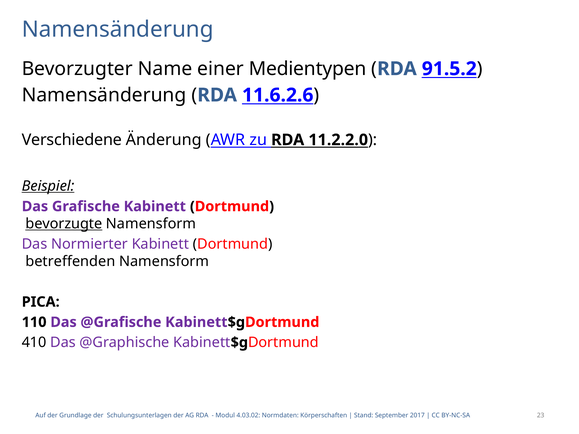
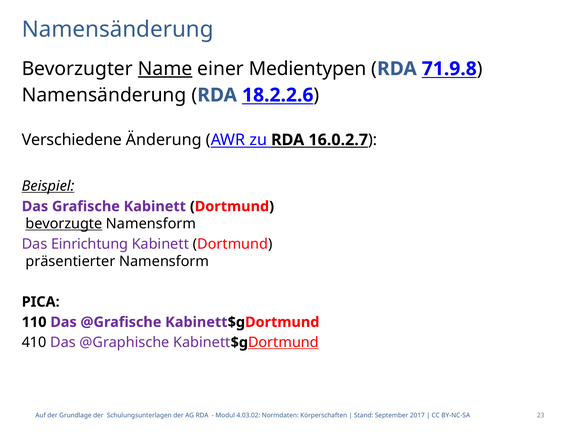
Name underline: none -> present
91.5.2: 91.5.2 -> 71.9.8
11.6.2.6: 11.6.2.6 -> 18.2.2.6
11.2.2.0: 11.2.2.0 -> 16.0.2.7
Normierter: Normierter -> Einrichtung
betreffenden: betreffenden -> präsentierter
Dortmund at (283, 343) underline: none -> present
